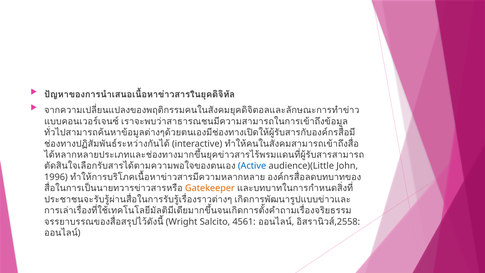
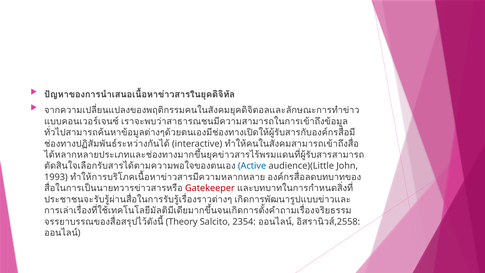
1996: 1996 -> 1993
Gatekeeper colour: orange -> red
Wright: Wright -> Theory
4561: 4561 -> 2354
